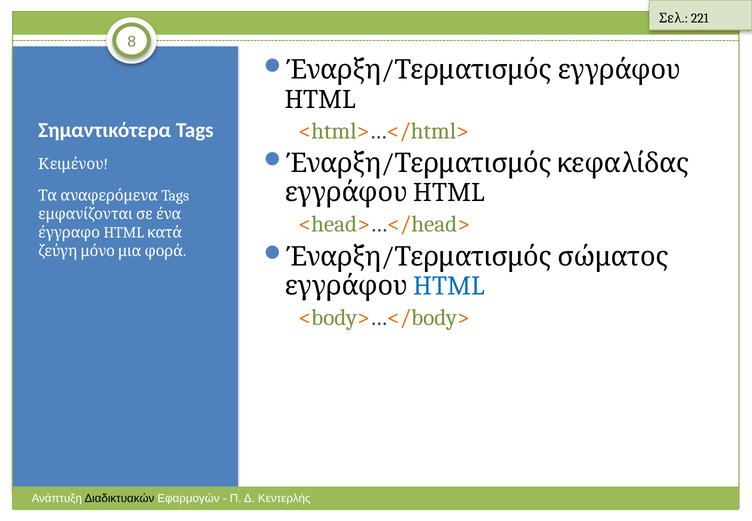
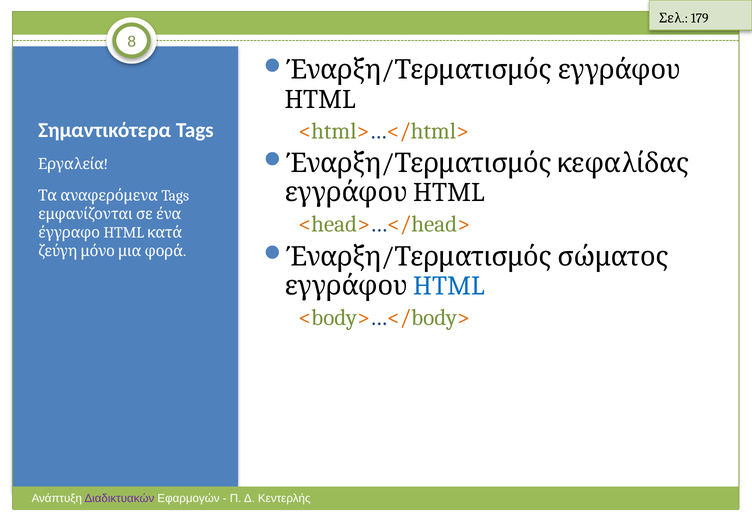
221: 221 -> 179
Κειμένου: Κειμένου -> Εργαλεία
Διαδικτυακών colour: black -> purple
